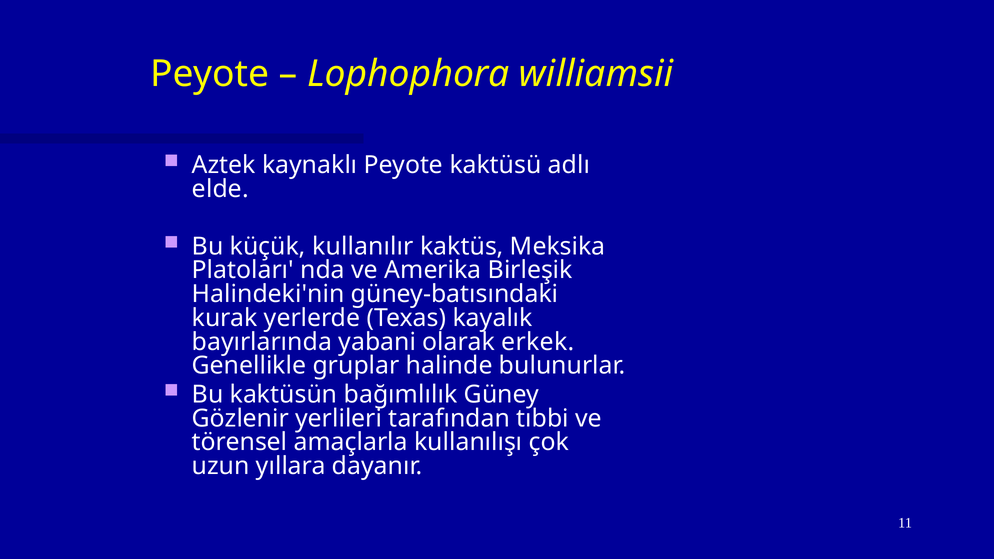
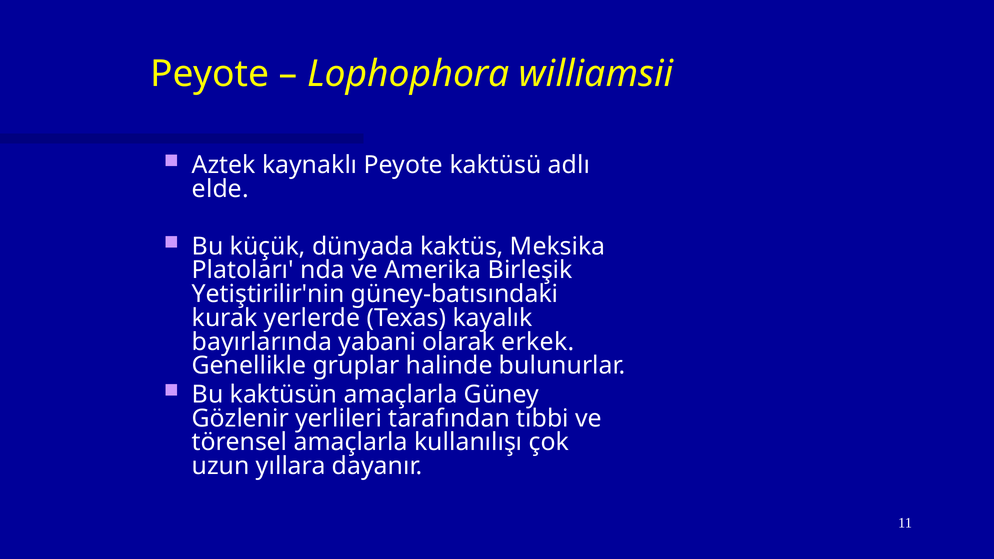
kullanılır: kullanılır -> dünyada
Halindeki'nin: Halindeki'nin -> Yetiştirilir'nin
kaktüsün bağımlılık: bağımlılık -> amaçlarla
